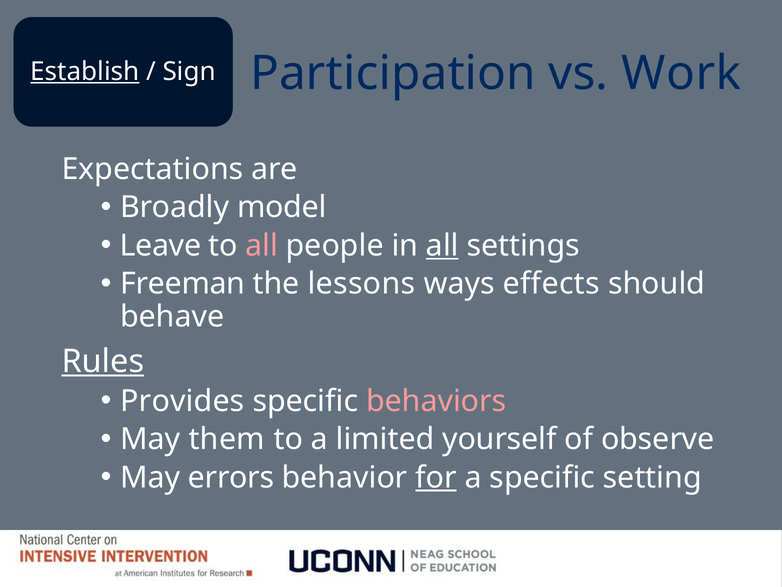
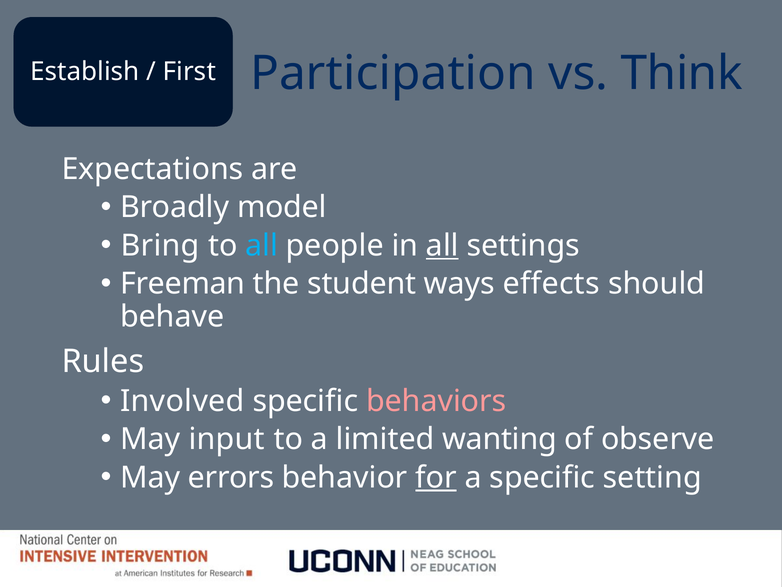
Work: Work -> Think
Establish underline: present -> none
Sign: Sign -> First
Leave: Leave -> Bring
all at (262, 245) colour: pink -> light blue
lessons: lessons -> student
Rules underline: present -> none
Provides: Provides -> Involved
them: them -> input
yourself: yourself -> wanting
